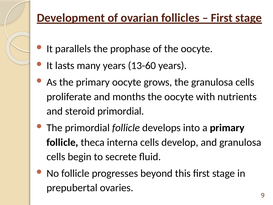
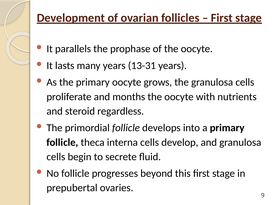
13-60: 13-60 -> 13-31
steroid primordial: primordial -> regardless
